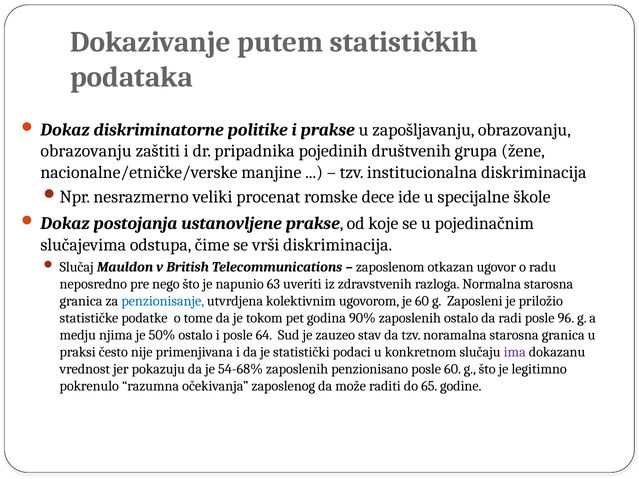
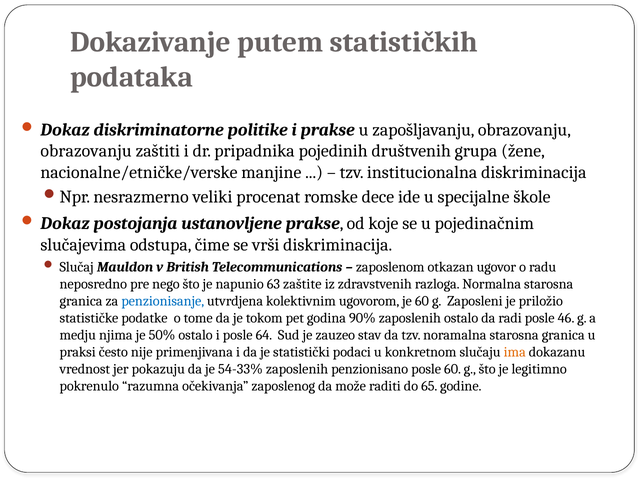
uveriti: uveriti -> zaštite
96: 96 -> 46
ima colour: purple -> orange
54-68%: 54-68% -> 54-33%
